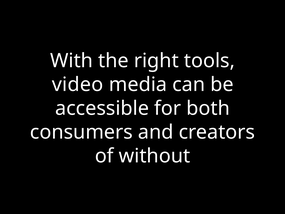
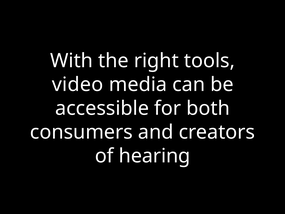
without: without -> hearing
